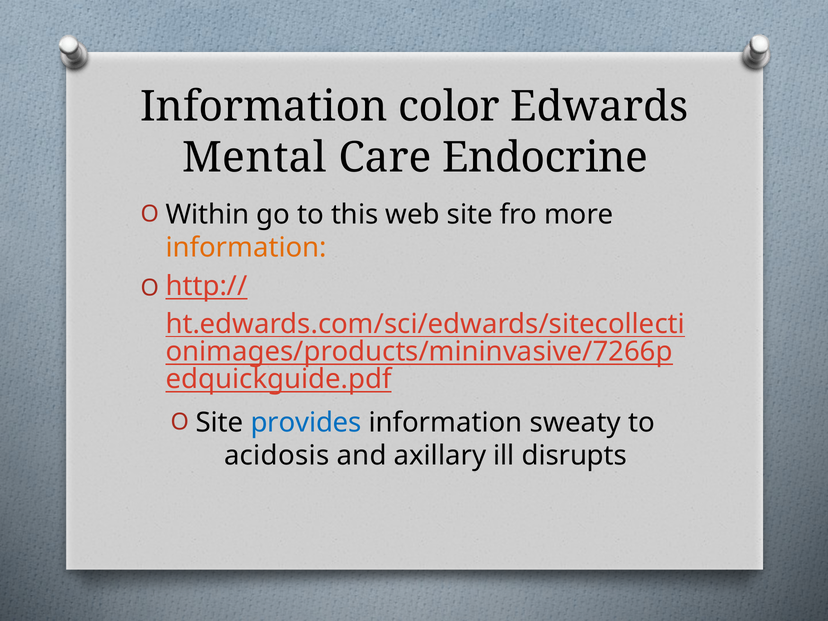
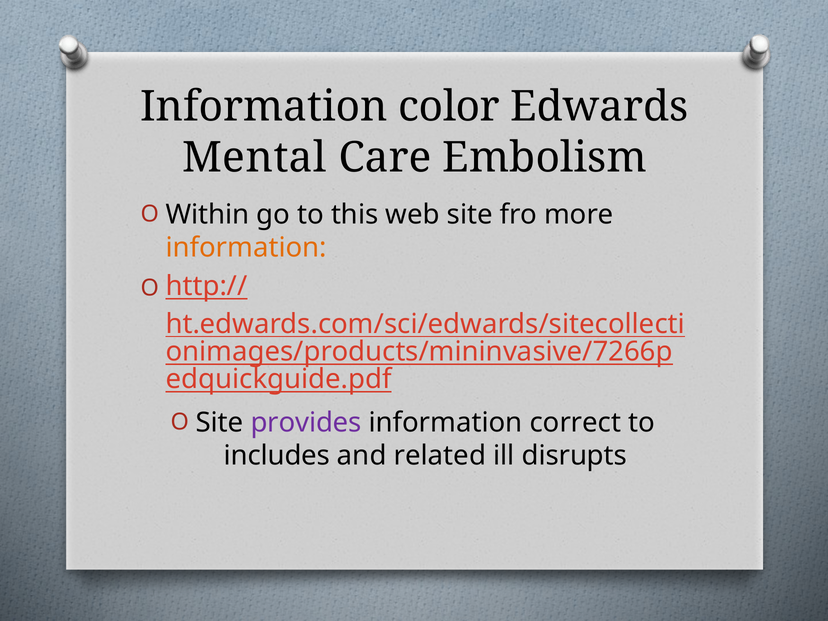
Endocrine: Endocrine -> Embolism
provides colour: blue -> purple
sweaty: sweaty -> correct
acidosis: acidosis -> includes
axillary: axillary -> related
